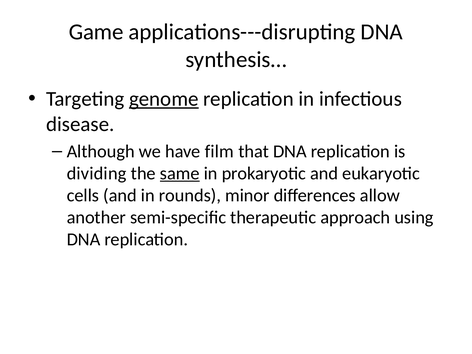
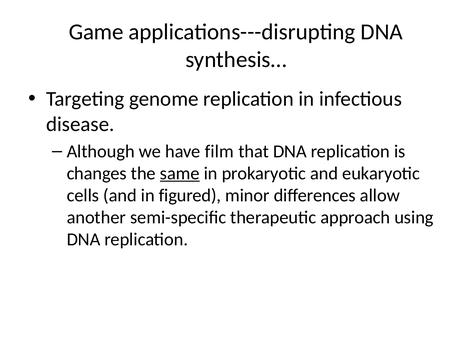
genome underline: present -> none
dividing: dividing -> changes
rounds: rounds -> figured
